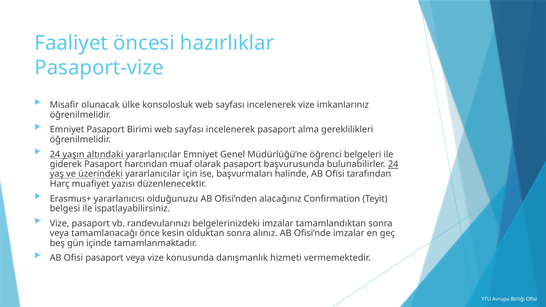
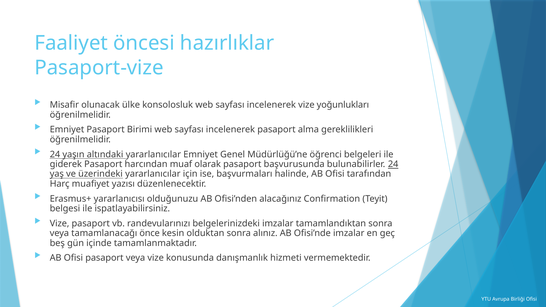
imkanlarınız: imkanlarınız -> yoğunlukları
